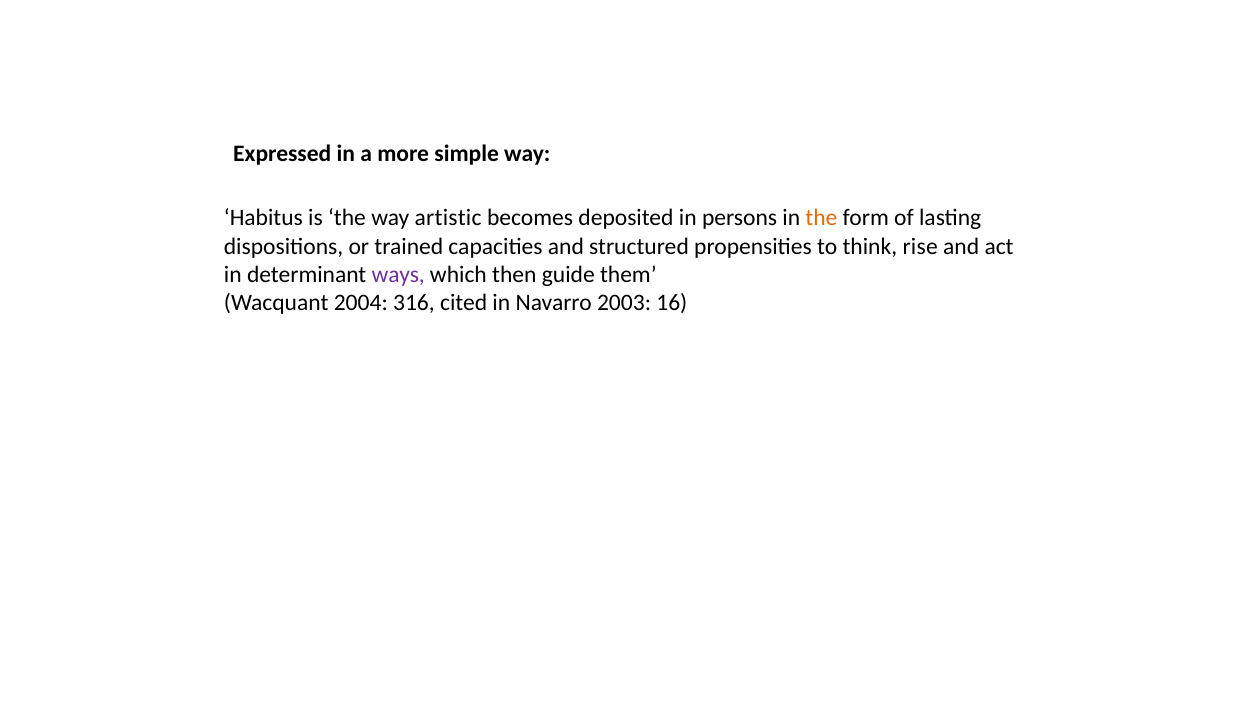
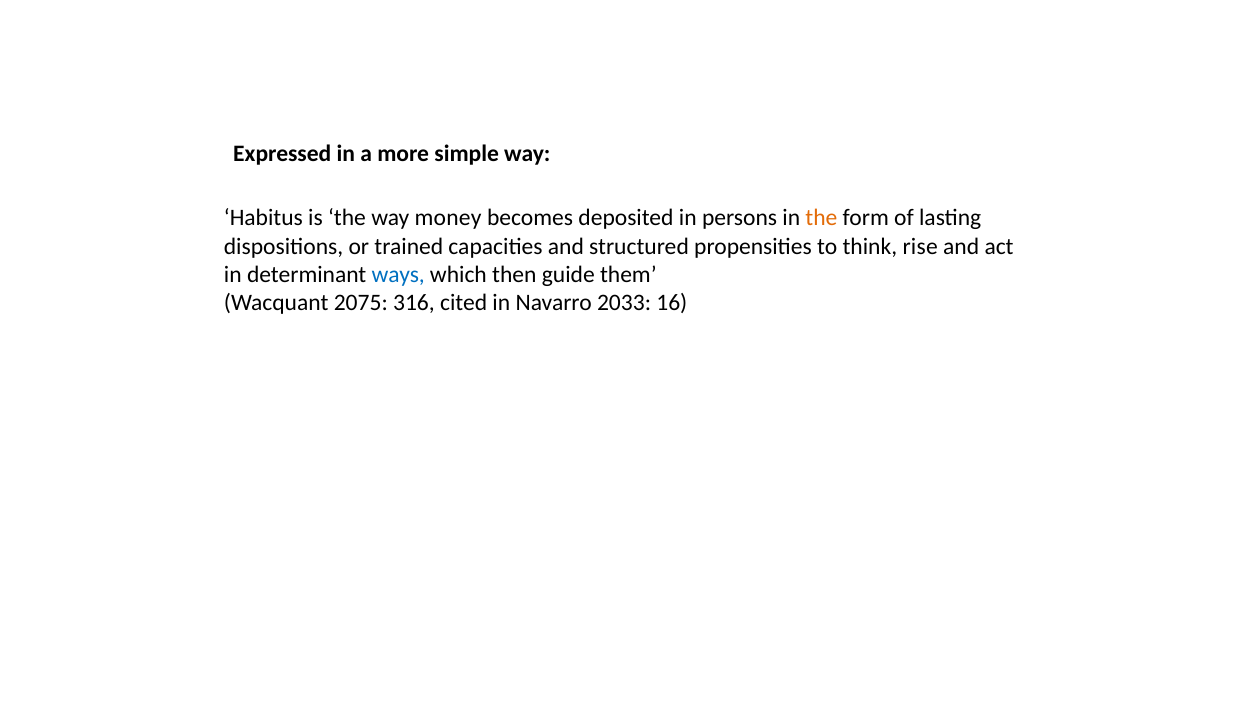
artistic: artistic -> money
ways colour: purple -> blue
2004: 2004 -> 2075
2003: 2003 -> 2033
